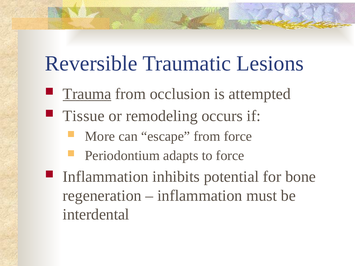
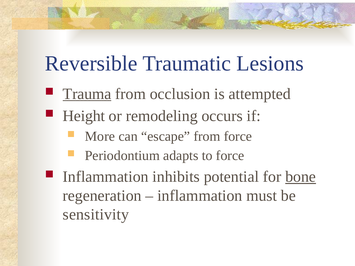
Tissue: Tissue -> Height
bone underline: none -> present
interdental: interdental -> sensitivity
